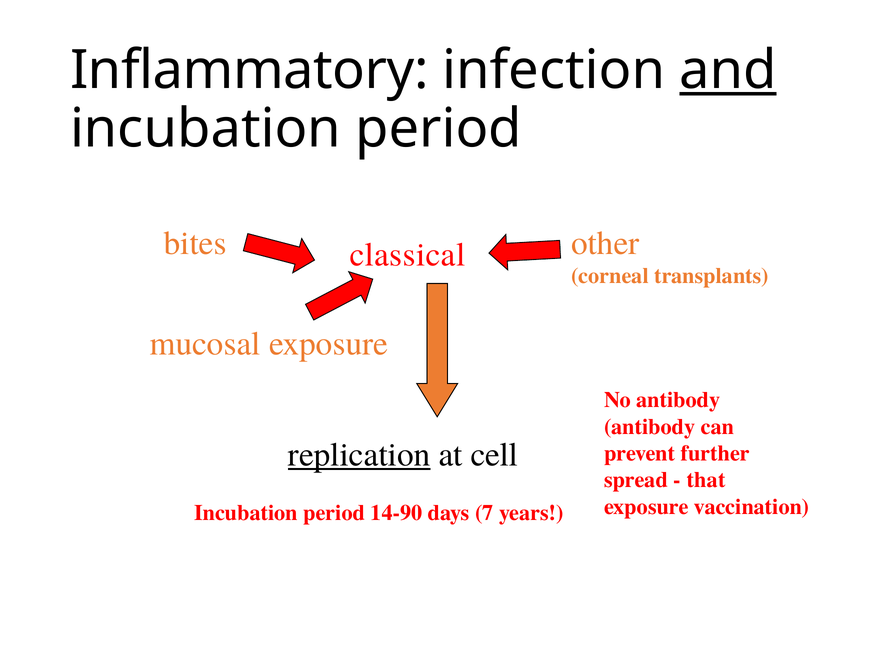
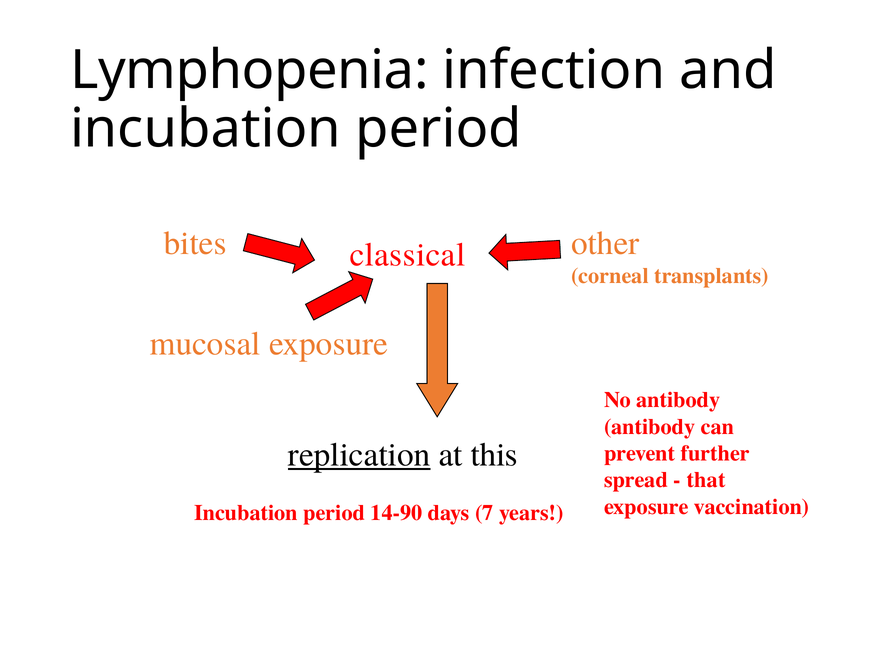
Inflammatory: Inflammatory -> Lymphopenia
and underline: present -> none
cell: cell -> this
